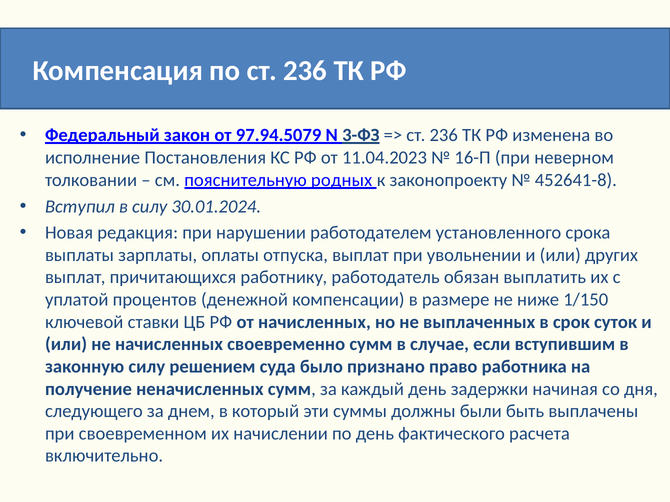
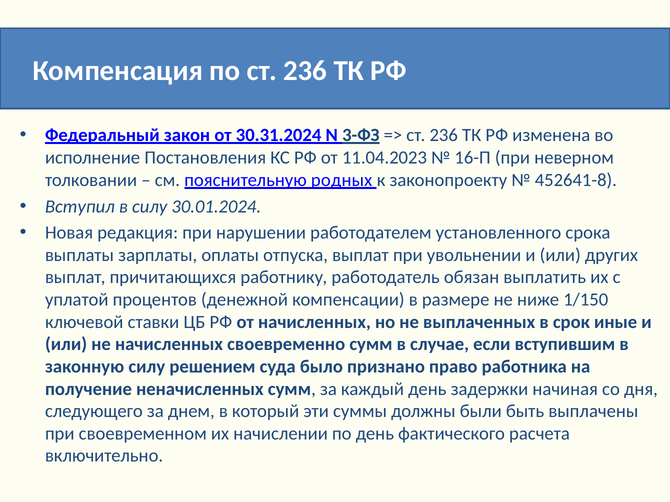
97.94.5079: 97.94.5079 -> 30.31.2024
суток: суток -> иные
